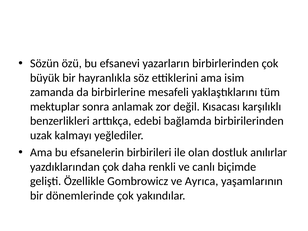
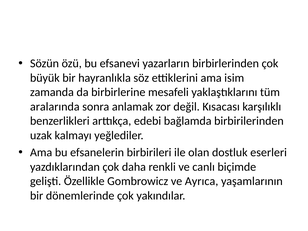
mektuplar: mektuplar -> aralarında
anılırlar: anılırlar -> eserleri
